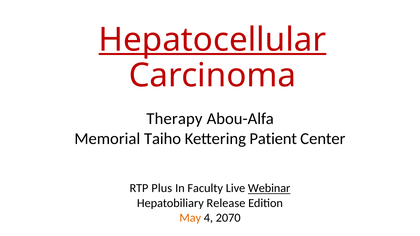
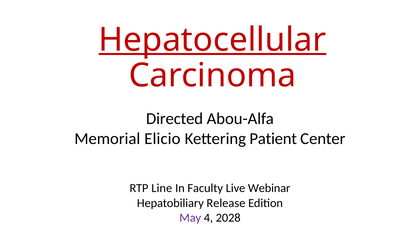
Therapy: Therapy -> Directed
Taiho: Taiho -> Elicio
Plus: Plus -> Line
Webinar underline: present -> none
May colour: orange -> purple
2070: 2070 -> 2028
